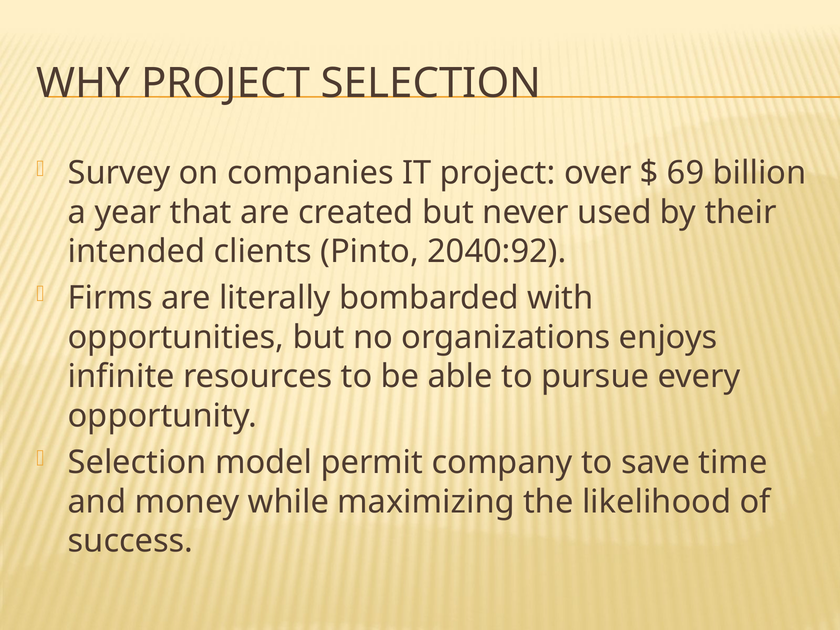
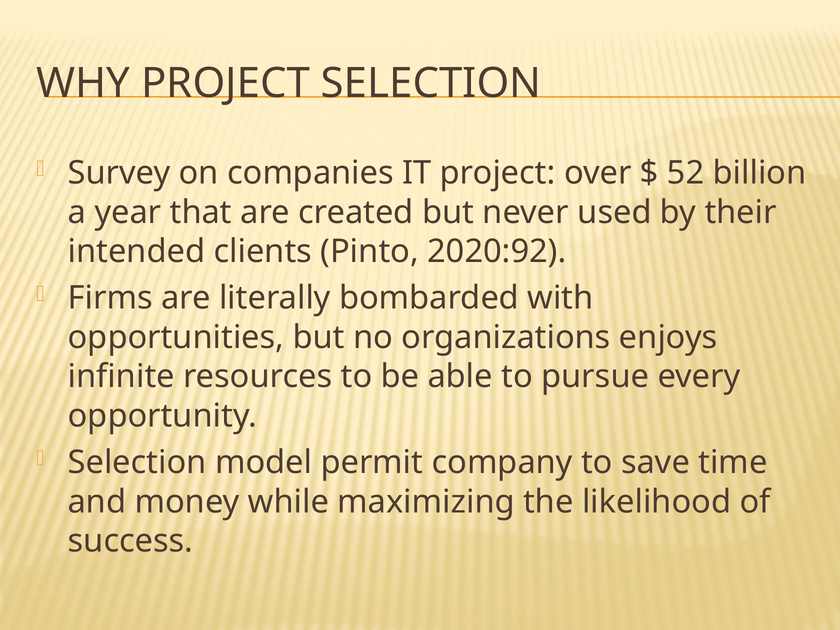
69: 69 -> 52
2040:92: 2040:92 -> 2020:92
